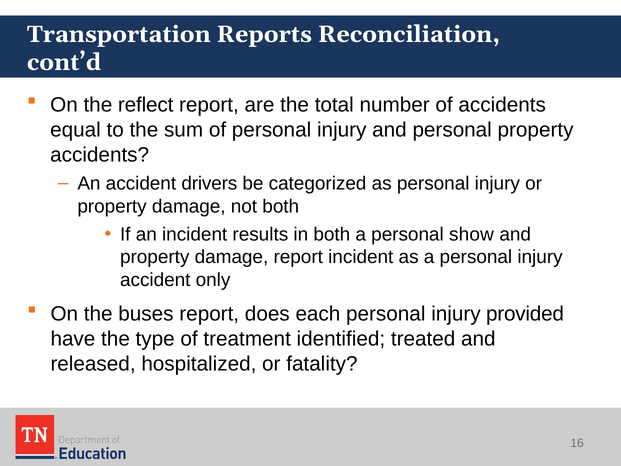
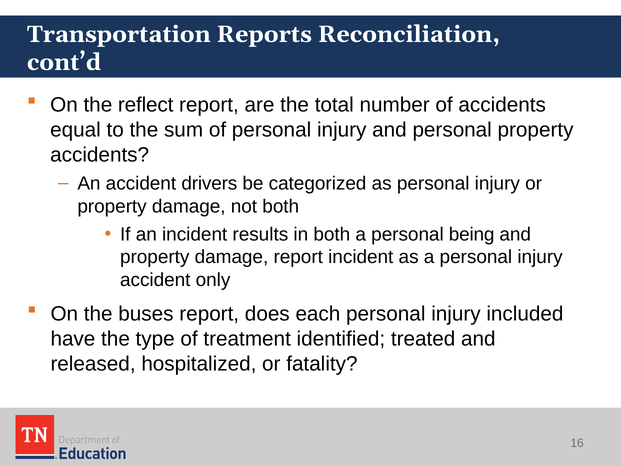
show: show -> being
provided: provided -> included
